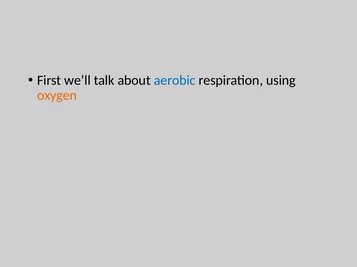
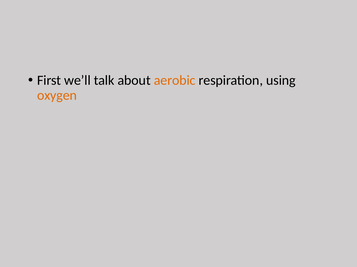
aerobic colour: blue -> orange
